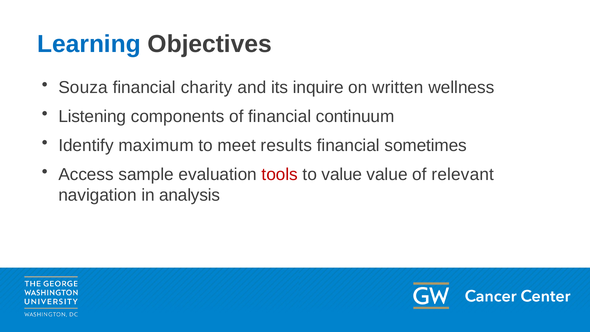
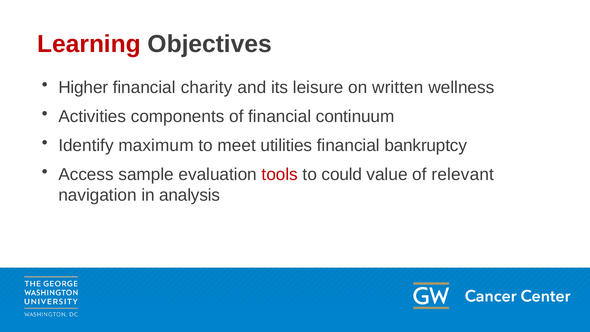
Learning colour: blue -> red
Souza: Souza -> Higher
inquire: inquire -> leisure
Listening: Listening -> Activities
results: results -> utilities
sometimes: sometimes -> bankruptcy
to value: value -> could
